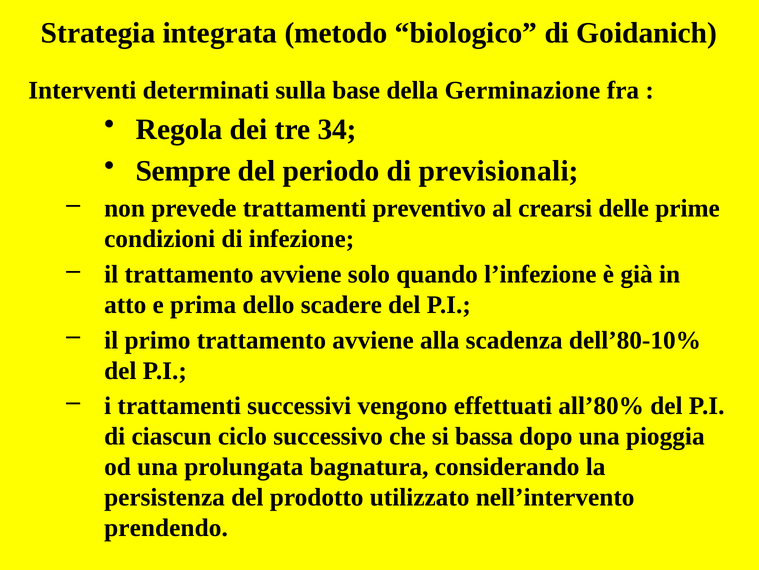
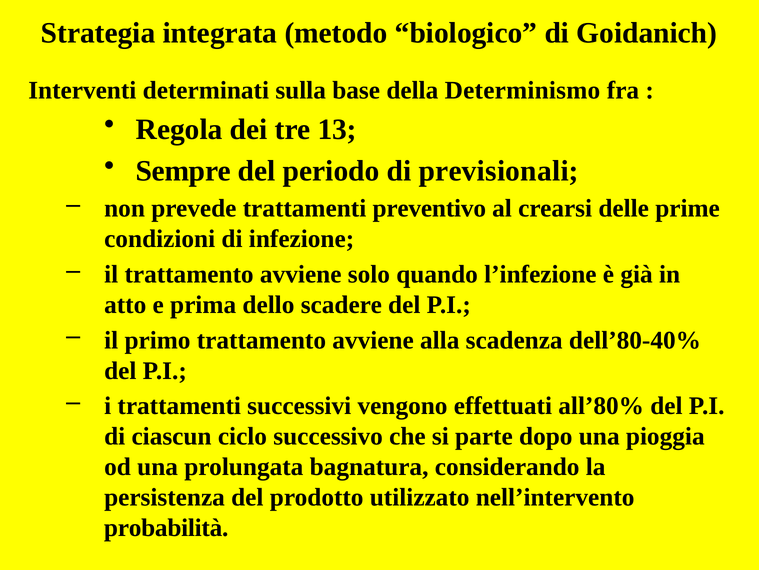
Germinazione: Germinazione -> Determinismo
34: 34 -> 13
dell’80-10%: dell’80-10% -> dell’80-40%
bassa: bassa -> parte
prendendo: prendendo -> probabilità
